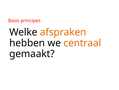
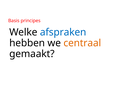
afspraken colour: orange -> blue
